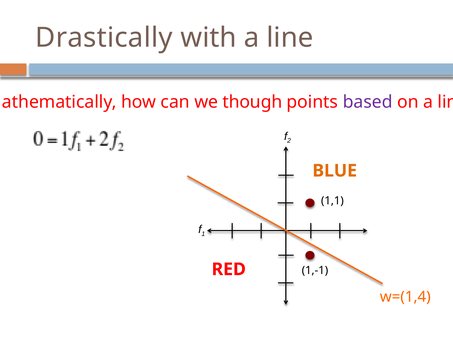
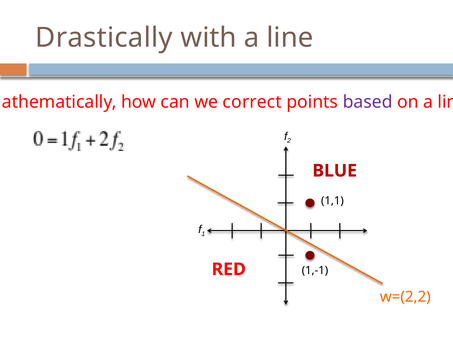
though: though -> correct
BLUE colour: orange -> red
w=(1,4: w=(1,4 -> w=(2,2
